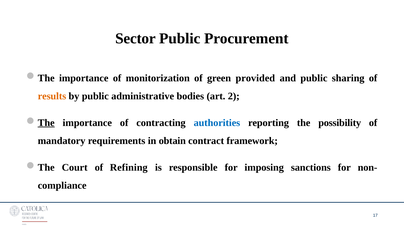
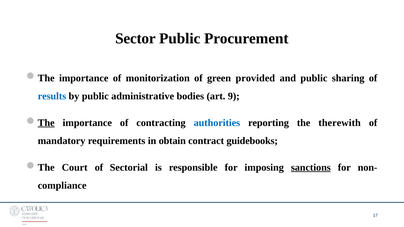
results colour: orange -> blue
2: 2 -> 9
possibility: possibility -> therewith
framework: framework -> guidebooks
Refining: Refining -> Sectorial
sanctions underline: none -> present
